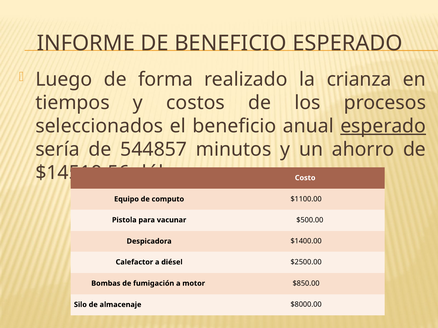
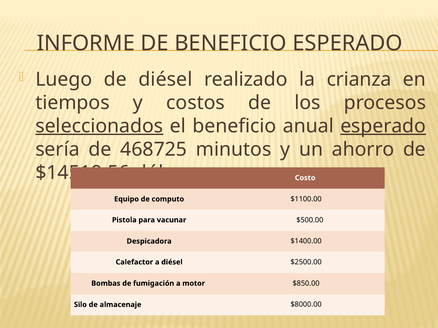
de forma: forma -> diésel
seleccionados underline: none -> present
544857: 544857 -> 468725
